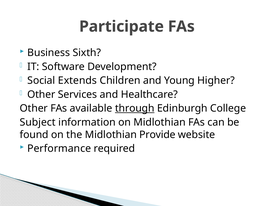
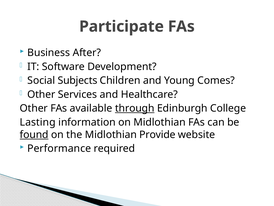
Sixth: Sixth -> After
Extends: Extends -> Subjects
Higher: Higher -> Comes
Subject: Subject -> Lasting
found underline: none -> present
